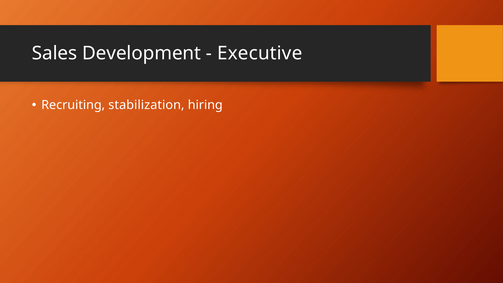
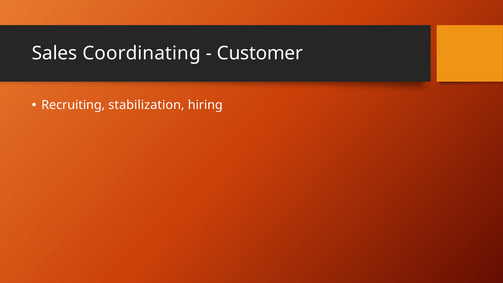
Development: Development -> Coordinating
Executive: Executive -> Customer
